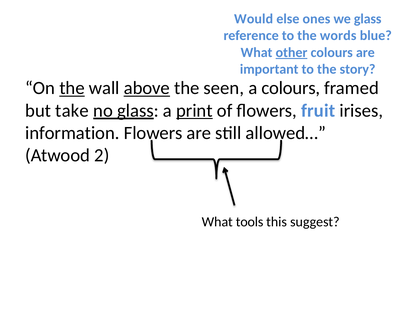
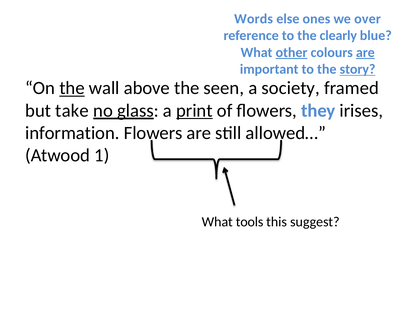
Would: Would -> Words
we glass: glass -> over
words: words -> clearly
are at (365, 53) underline: none -> present
story underline: none -> present
above underline: present -> none
a colours: colours -> society
fruit: fruit -> they
2: 2 -> 1
